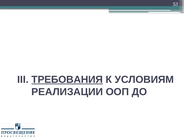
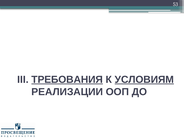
УСЛОВИЯМ underline: none -> present
